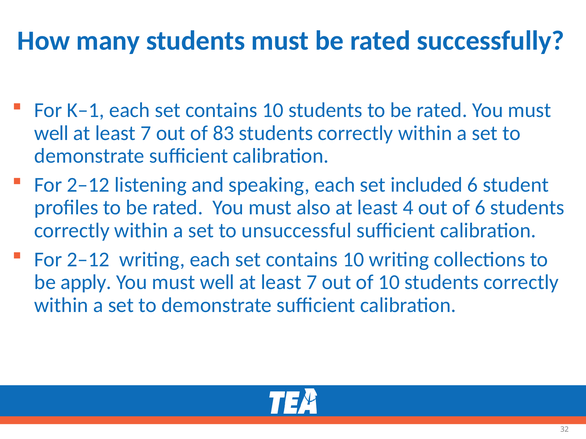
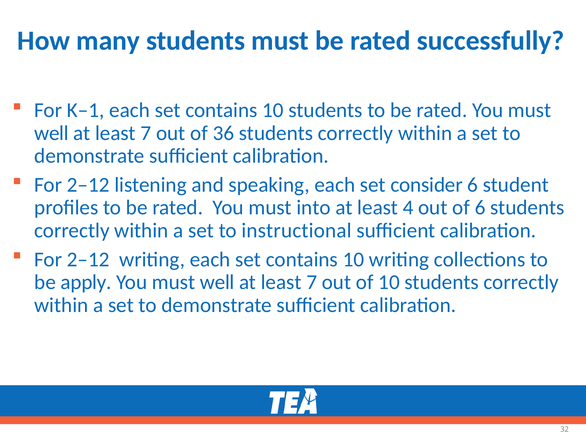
83: 83 -> 36
included: included -> consider
also: also -> into
unsuccessful: unsuccessful -> instructional
